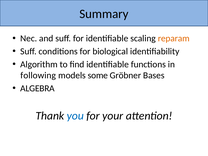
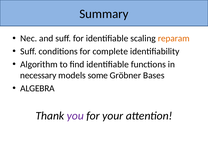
biological: biological -> complete
following: following -> necessary
you colour: blue -> purple
